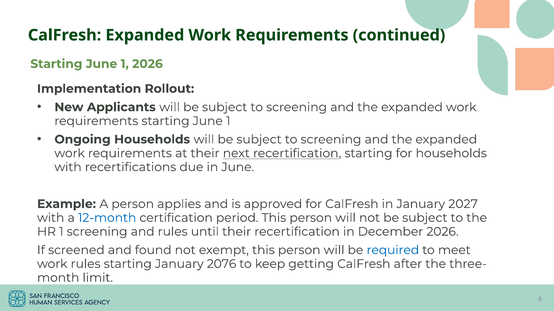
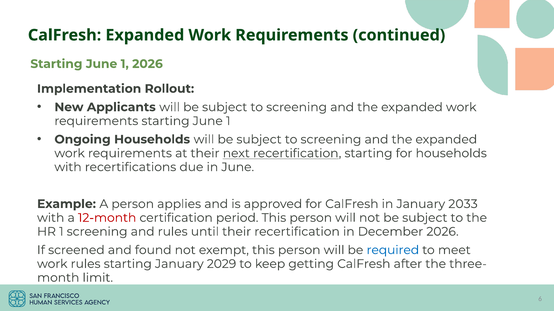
2027: 2027 -> 2033
12-month colour: blue -> red
2076: 2076 -> 2029
